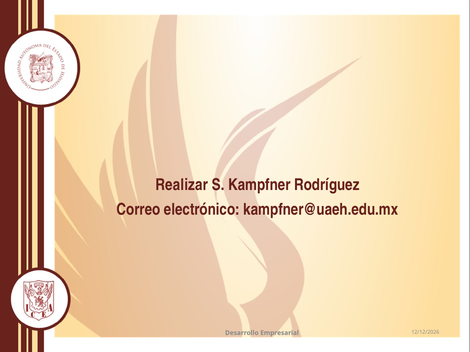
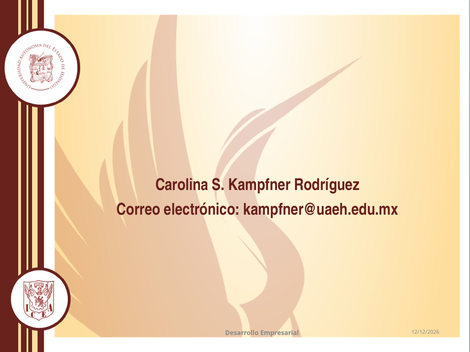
Realizar: Realizar -> Carolina
